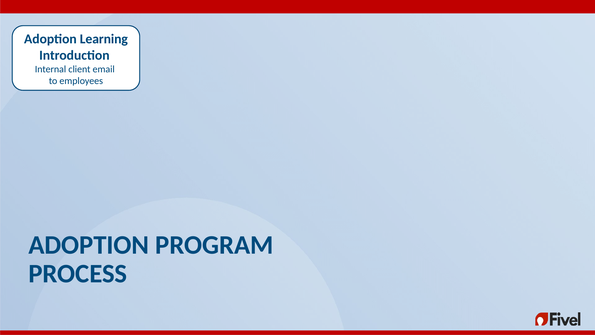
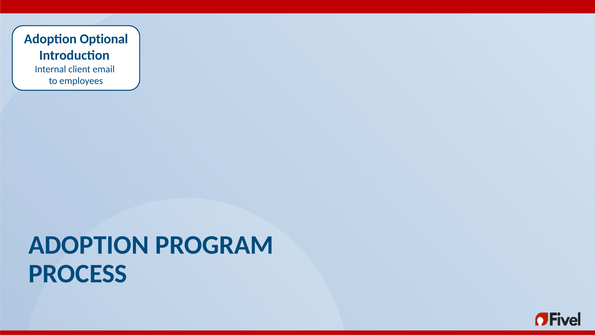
Learning: Learning -> Optional
